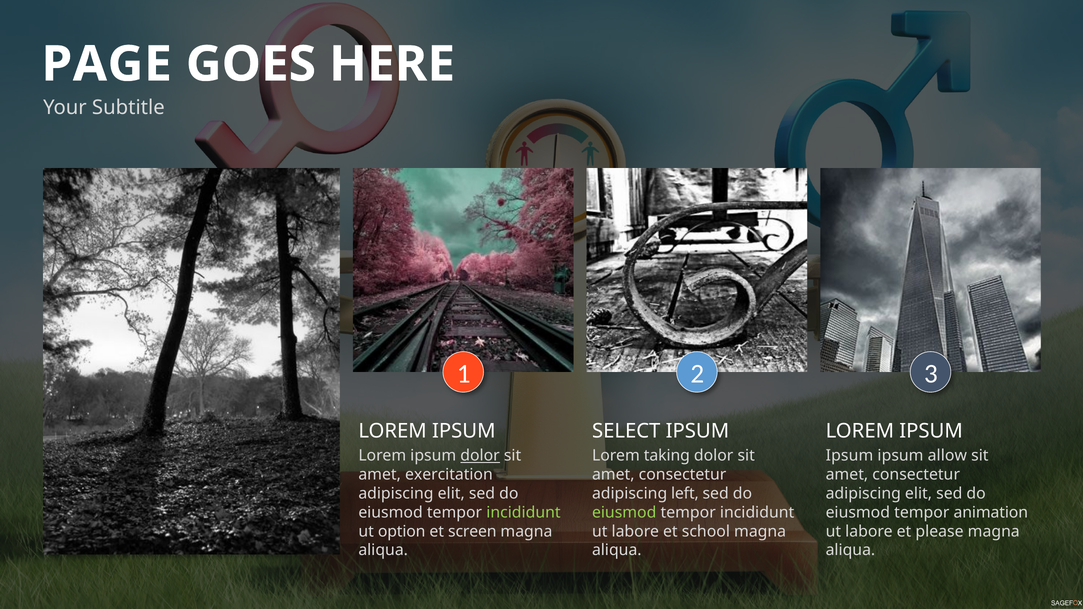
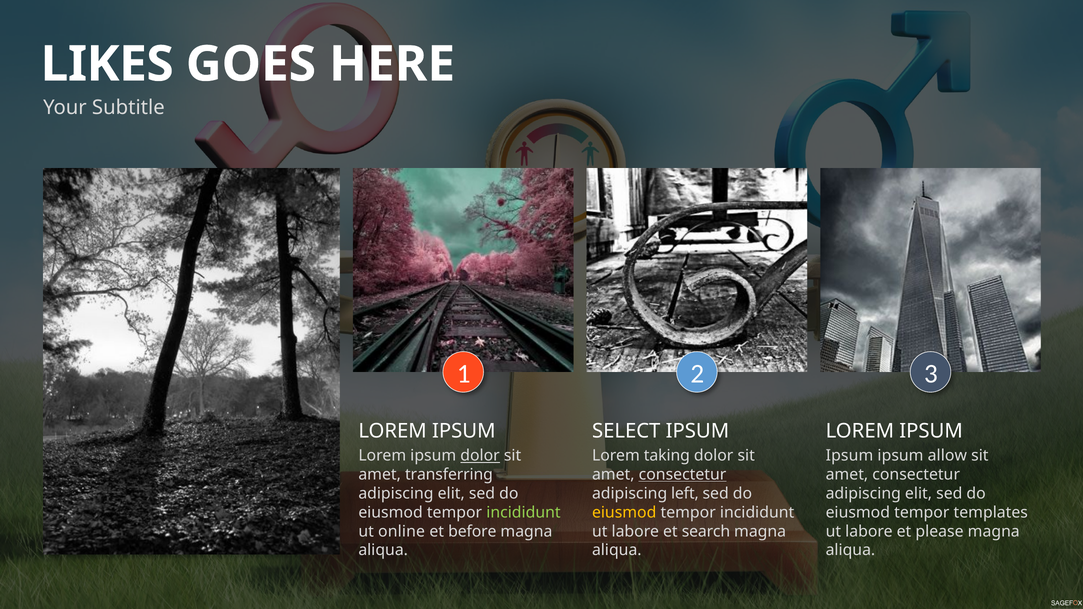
PAGE: PAGE -> LIKES
exercitation: exercitation -> transferring
consectetur at (683, 475) underline: none -> present
eiusmod at (624, 513) colour: light green -> yellow
animation: animation -> templates
option: option -> online
screen: screen -> before
school: school -> search
